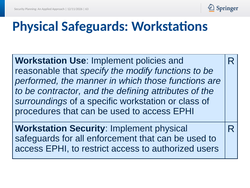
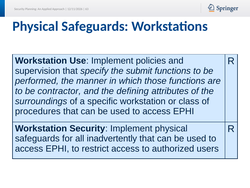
reasonable: reasonable -> supervision
modify: modify -> submit
enforcement: enforcement -> inadvertently
